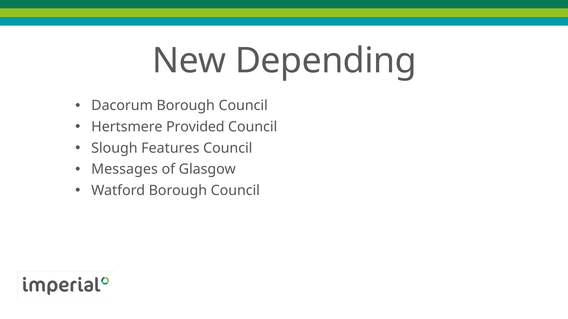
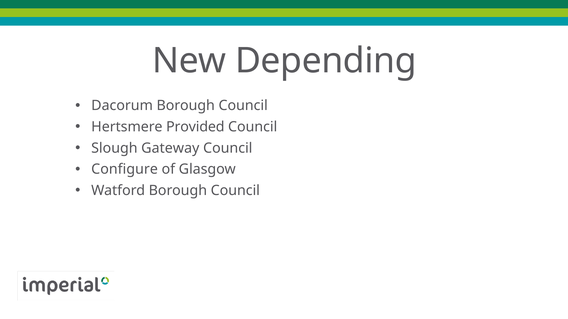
Features: Features -> Gateway
Messages: Messages -> Configure
